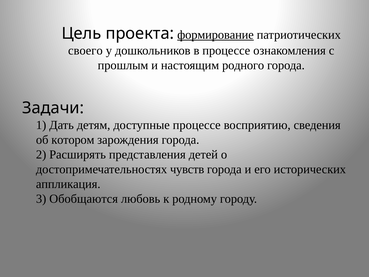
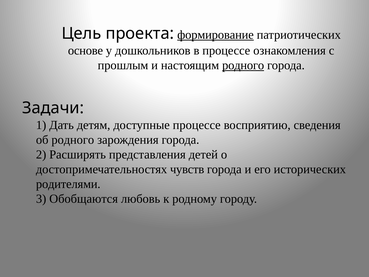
своего: своего -> основе
родного at (243, 65) underline: none -> present
об котором: котором -> родного
аппликация: аппликация -> родителями
